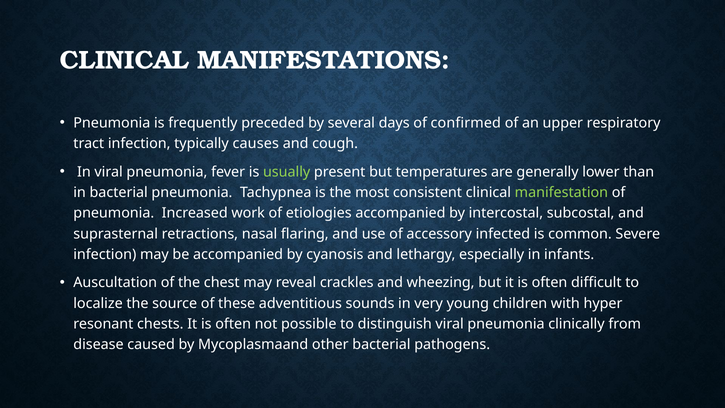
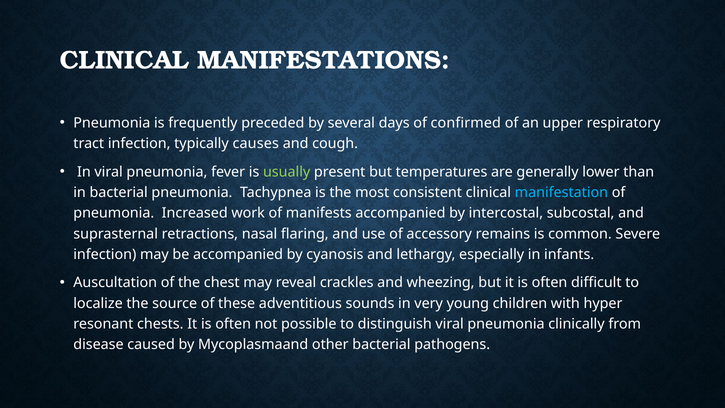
manifestation colour: light green -> light blue
etiologies: etiologies -> manifests
infected: infected -> remains
